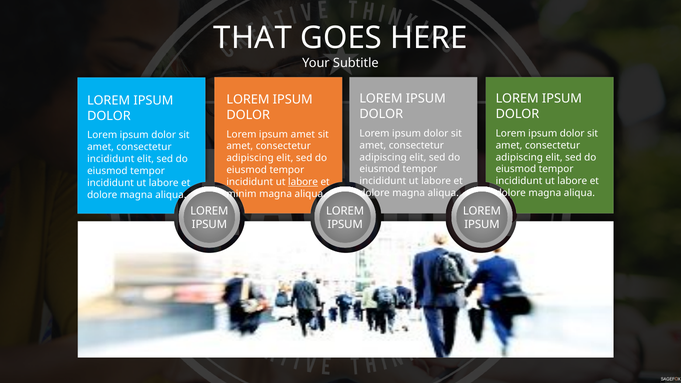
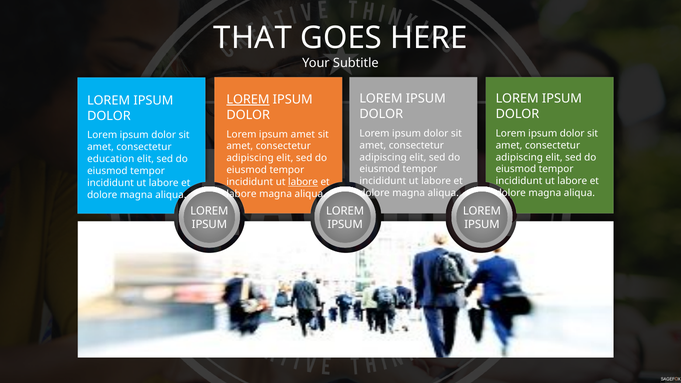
LOREM at (248, 100) underline: none -> present
incididunt at (111, 159): incididunt -> education
minim at (241, 194): minim -> labore
